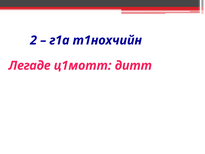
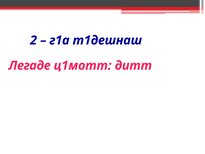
т1нохчийн: т1нохчийн -> т1дешнаш
